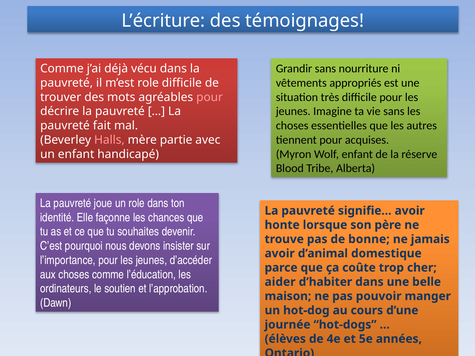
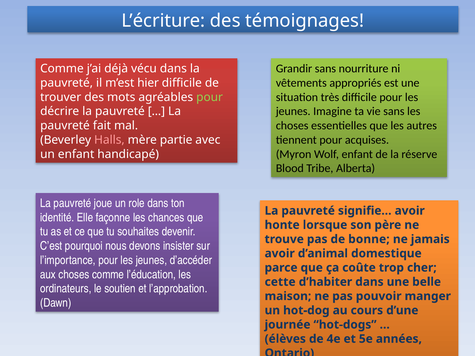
m’est role: role -> hier
pour at (210, 97) colour: pink -> light green
aider: aider -> cette
